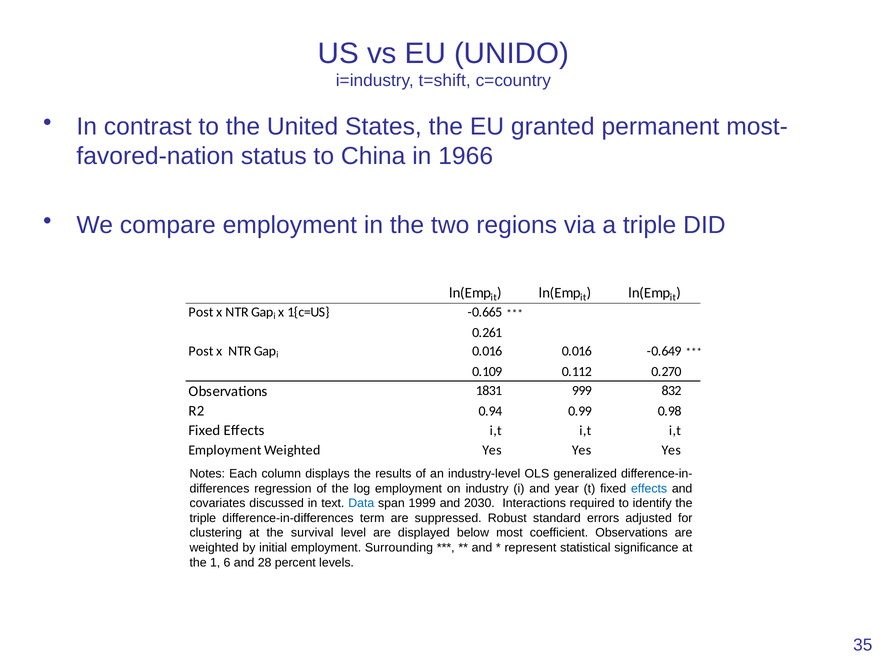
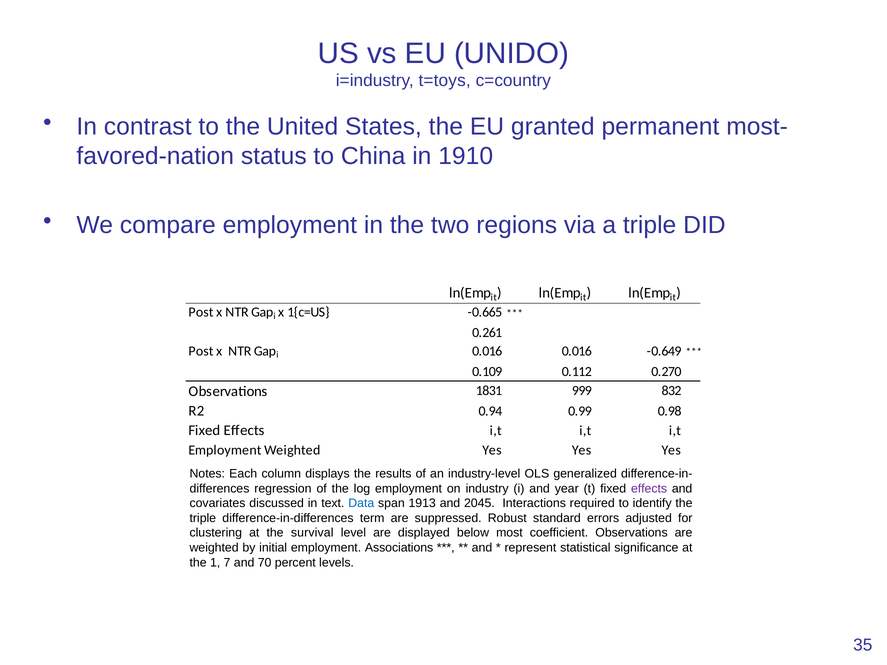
t=shift: t=shift -> t=toys
1966: 1966 -> 1910
effects at (649, 489) colour: blue -> purple
1999: 1999 -> 1913
2030: 2030 -> 2045
Surrounding: Surrounding -> Associations
6: 6 -> 7
28: 28 -> 70
